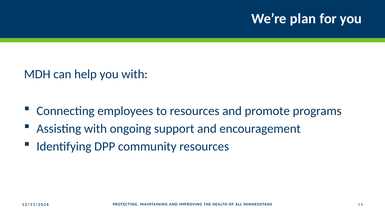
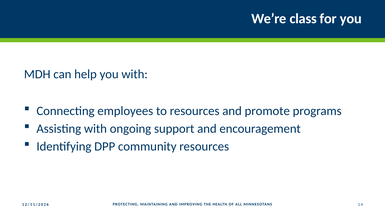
plan: plan -> class
